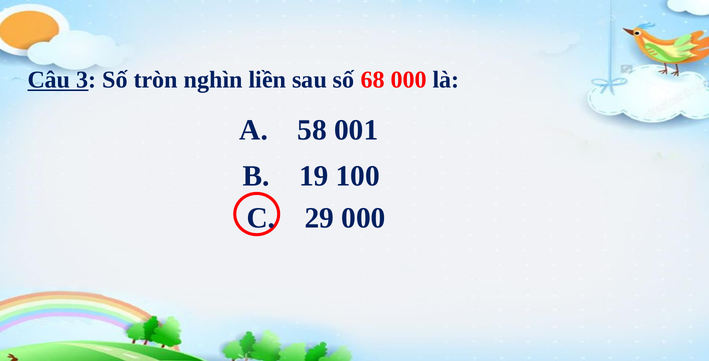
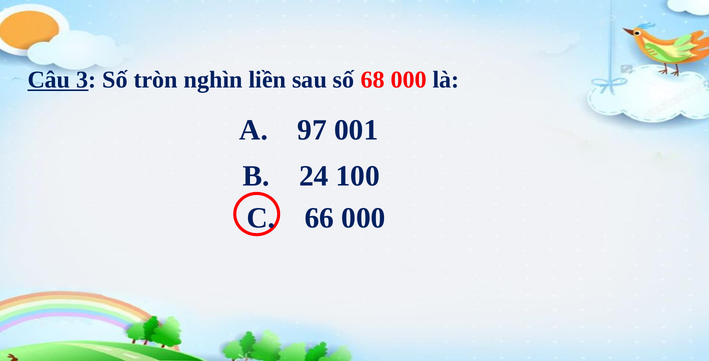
58: 58 -> 97
19: 19 -> 24
29: 29 -> 66
